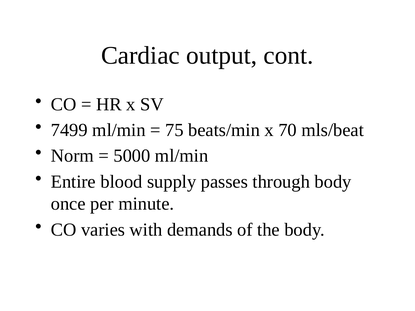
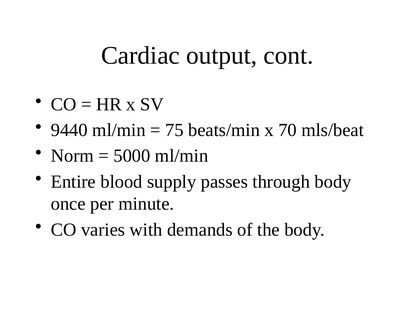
7499: 7499 -> 9440
